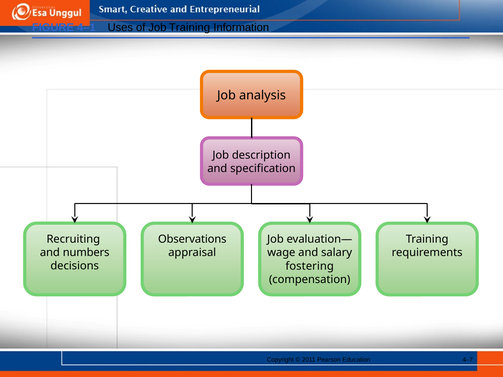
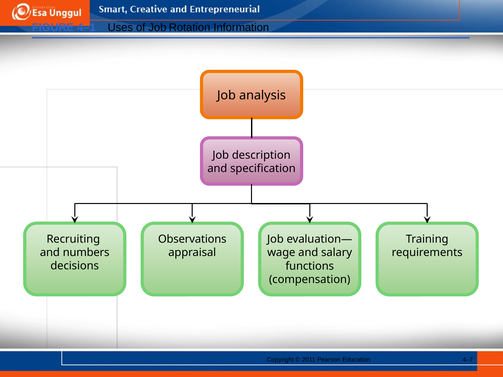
Job Training: Training -> Rotation
fostering: fostering -> functions
